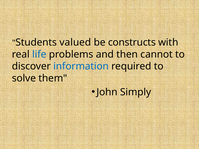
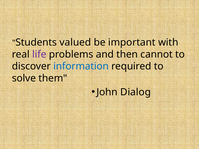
constructs: constructs -> important
life colour: blue -> purple
Simply: Simply -> Dialog
